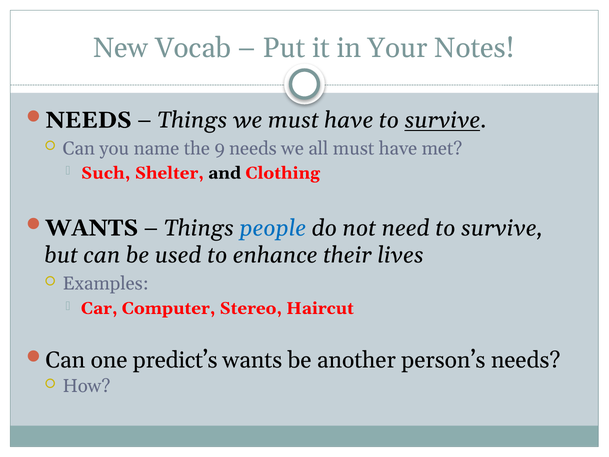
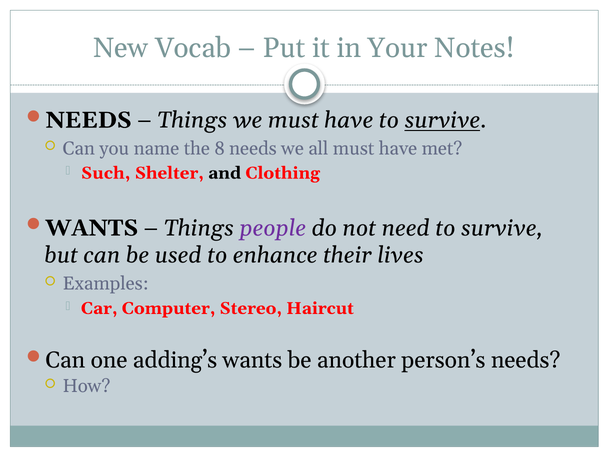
9: 9 -> 8
people colour: blue -> purple
predict’s: predict’s -> adding’s
